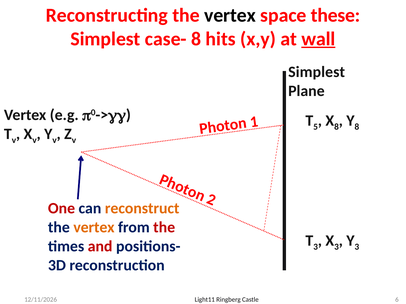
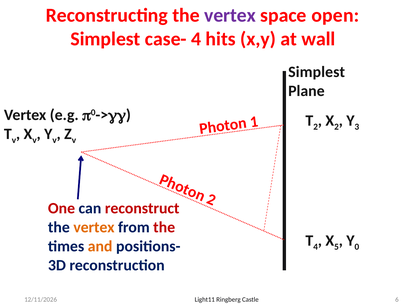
vertex at (230, 15) colour: black -> purple
these: these -> open
case- 8: 8 -> 4
wall underline: present -> none
5 at (316, 127): 5 -> 2
8 at (336, 127): 8 -> 2
8 at (357, 127): 8 -> 3
reconstruct colour: orange -> red
3 at (316, 247): 3 -> 4
3 at (336, 247): 3 -> 5
3 at (357, 247): 3 -> 0
and colour: red -> orange
